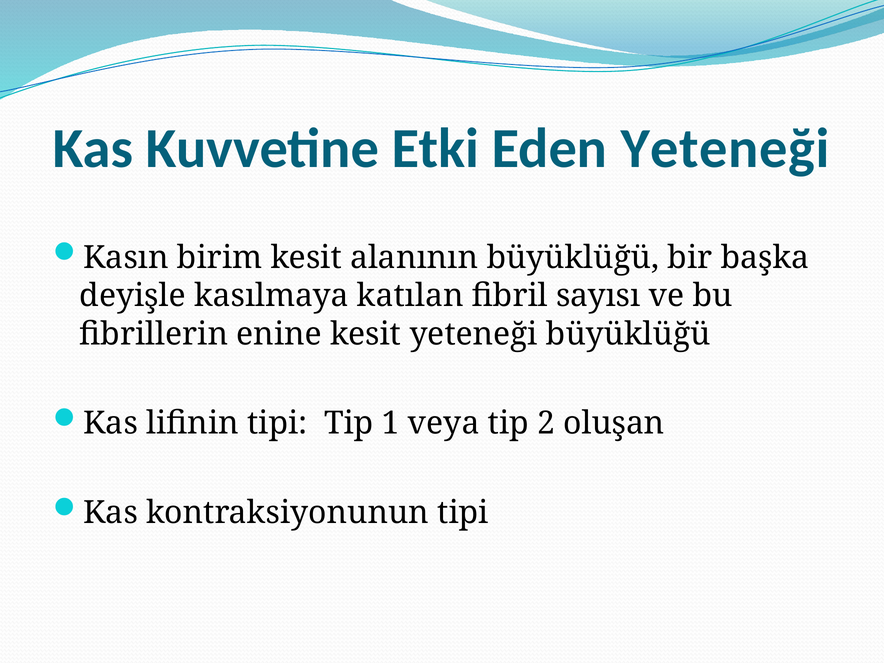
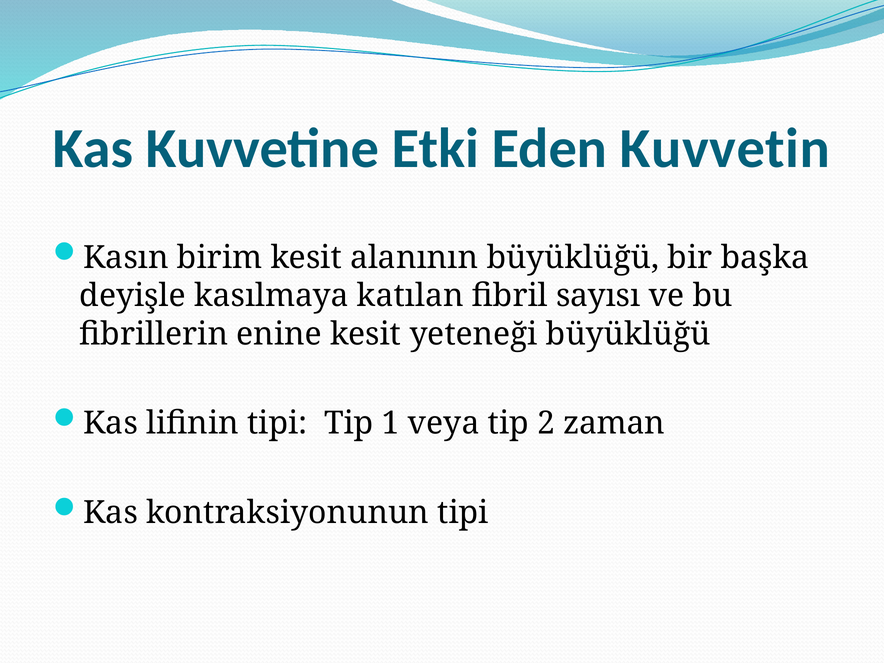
Eden Yeteneği: Yeteneği -> Kuvvetin
oluşan: oluşan -> zaman
